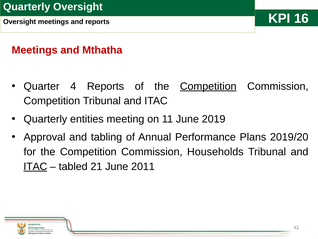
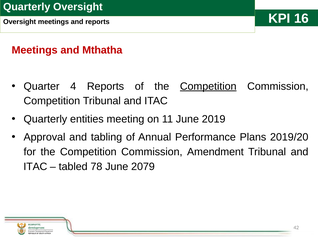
Households: Households -> Amendment
ITAC at (35, 166) underline: present -> none
21: 21 -> 78
2011: 2011 -> 2079
